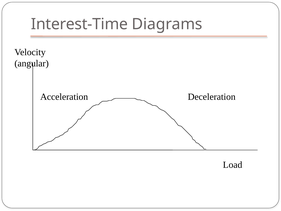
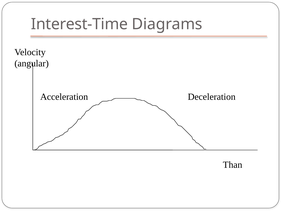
Load: Load -> Than
